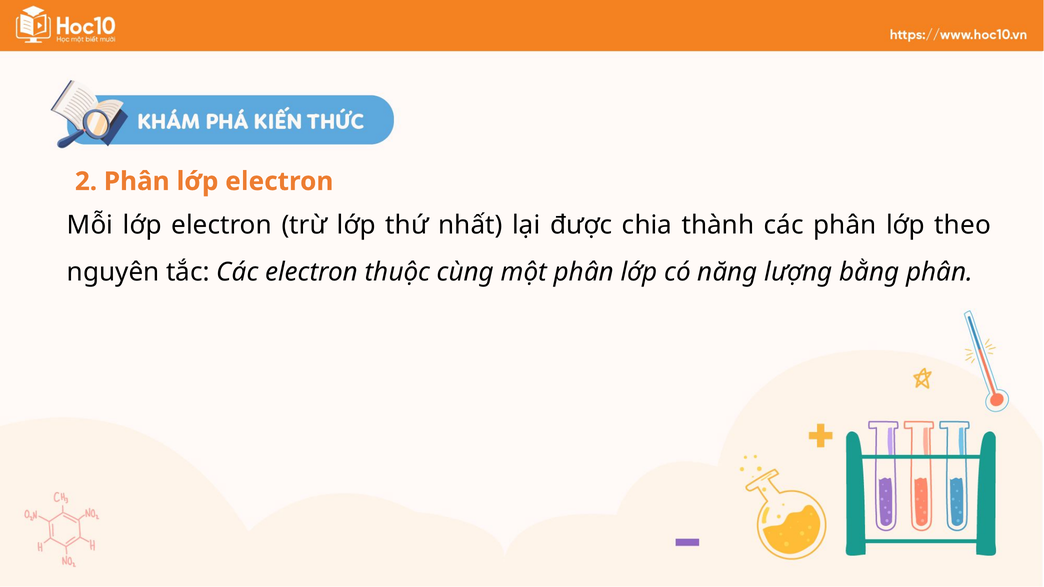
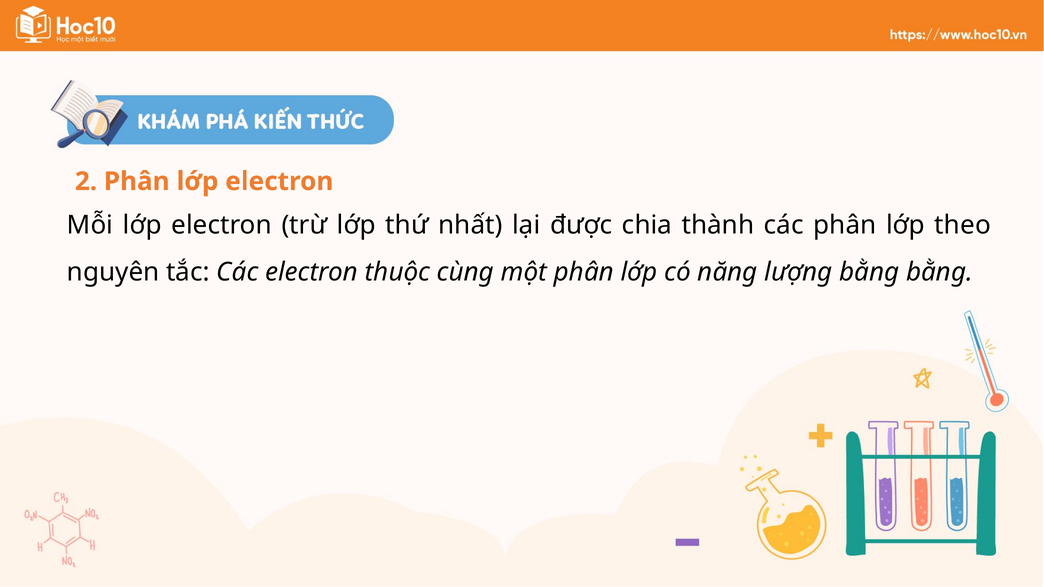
bằng phân: phân -> bằng
